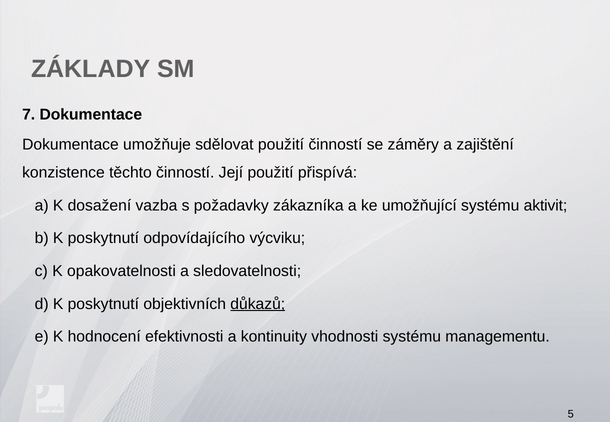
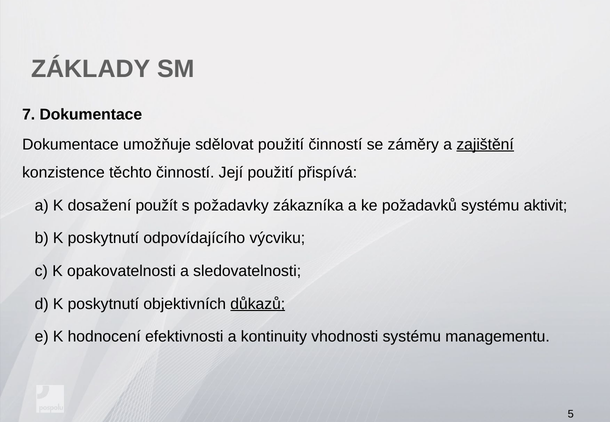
zajištění underline: none -> present
vazba: vazba -> použít
umožňující: umožňující -> požadavků
